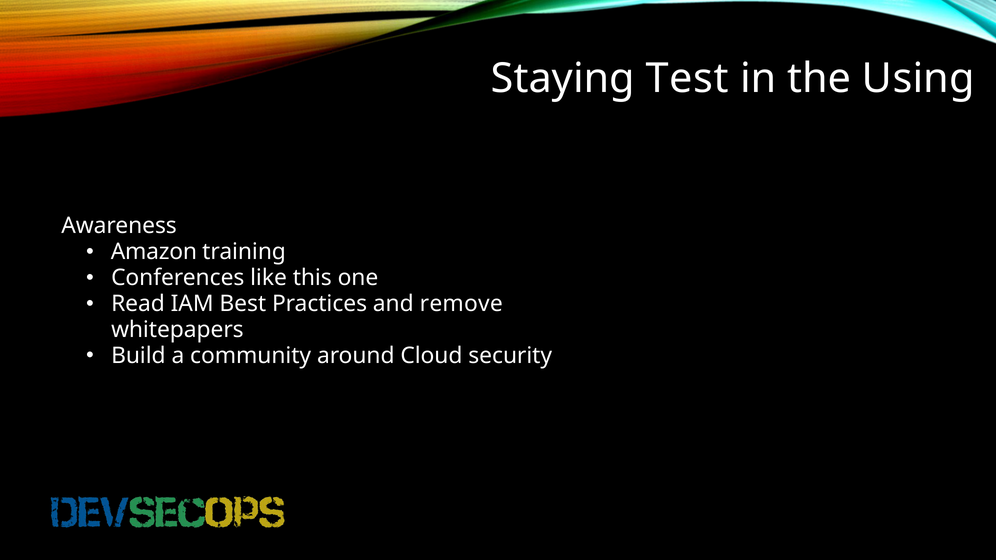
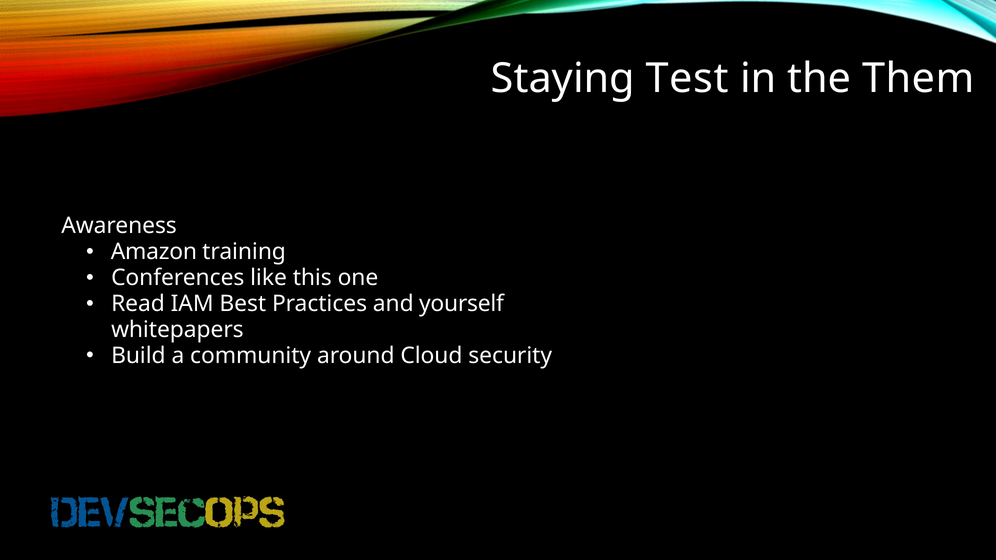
Using: Using -> Them
remove: remove -> yourself
